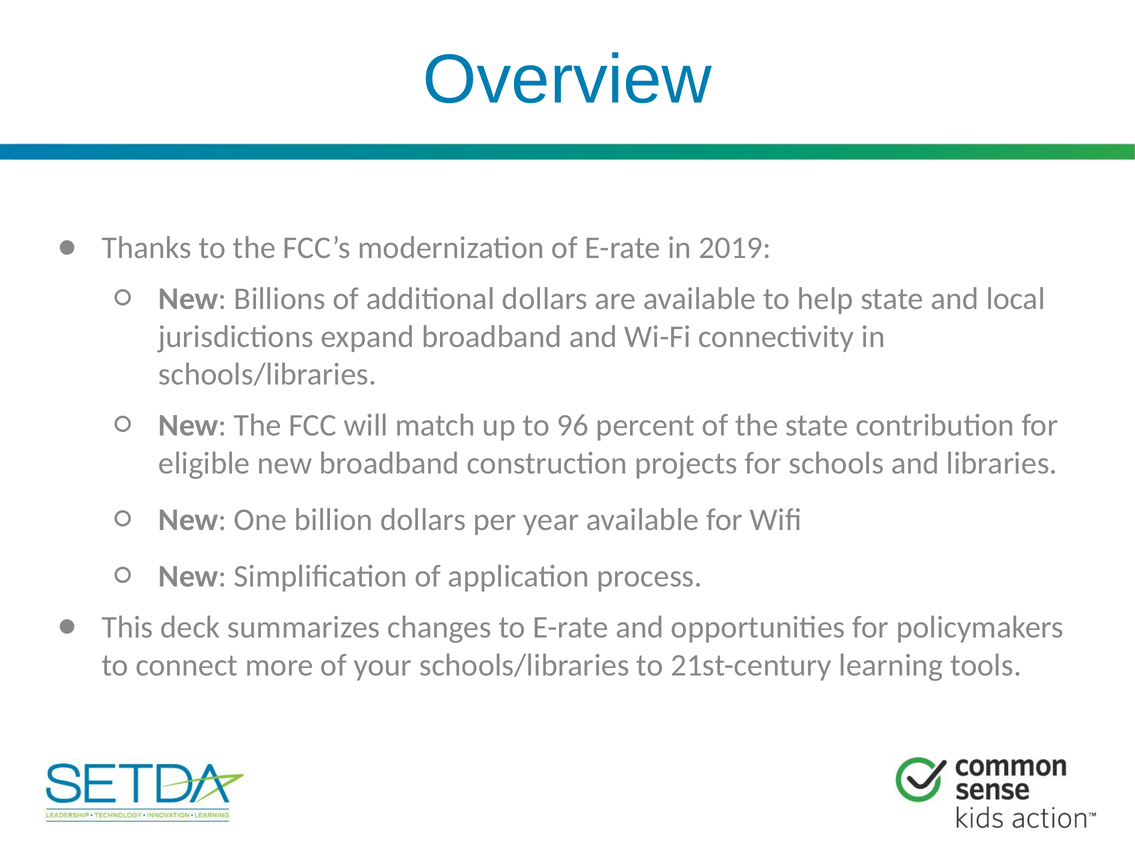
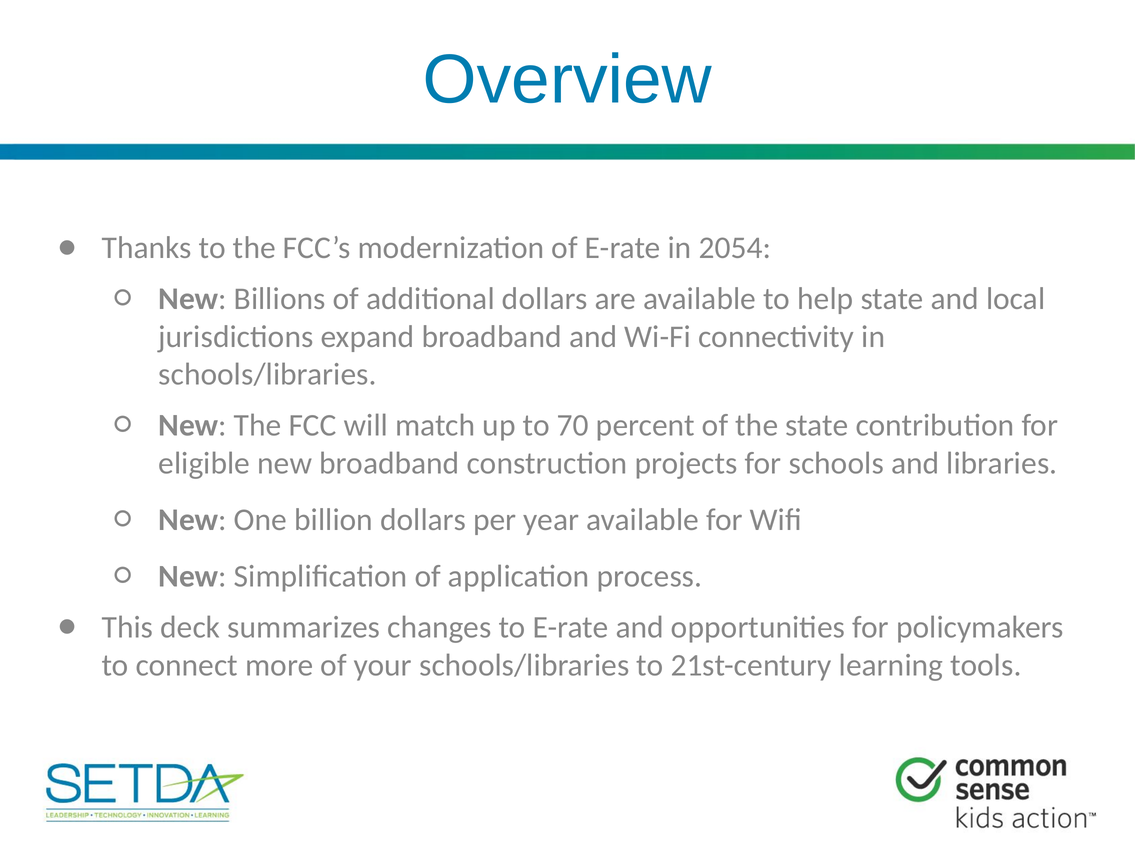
2019: 2019 -> 2054
96: 96 -> 70
